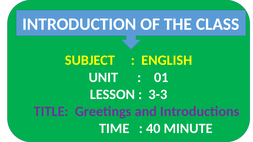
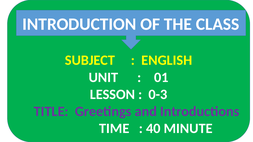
3-3: 3-3 -> 0-3
